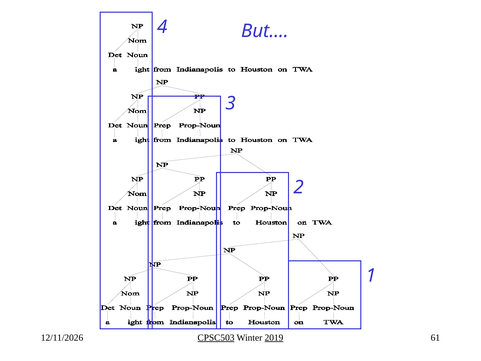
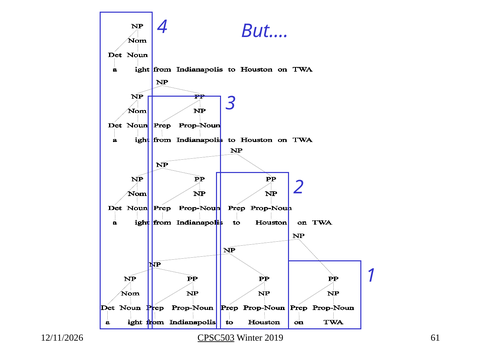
2019 underline: present -> none
